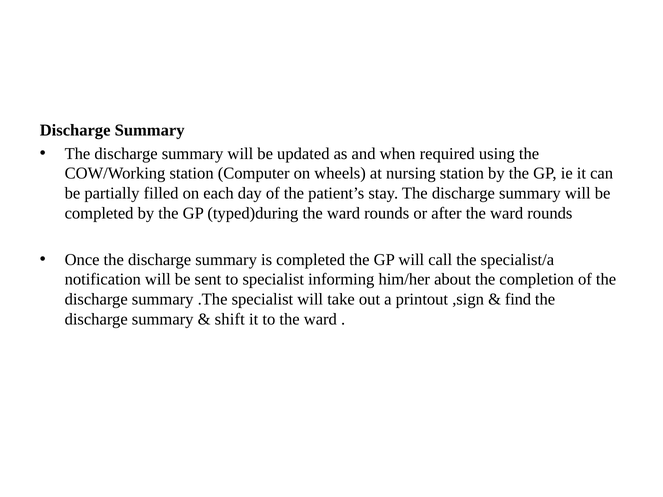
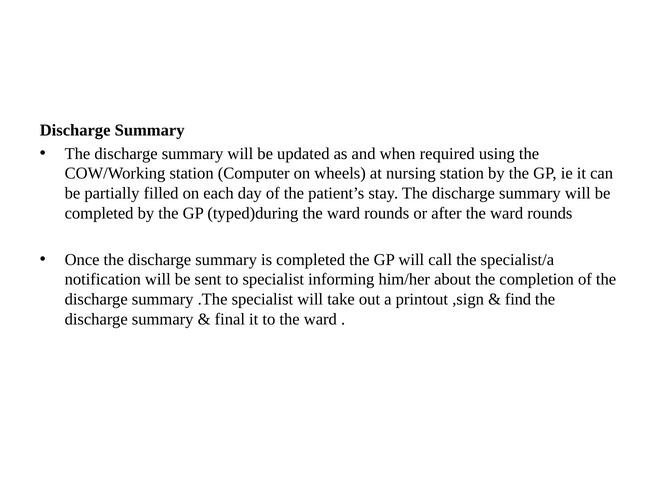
shift: shift -> final
